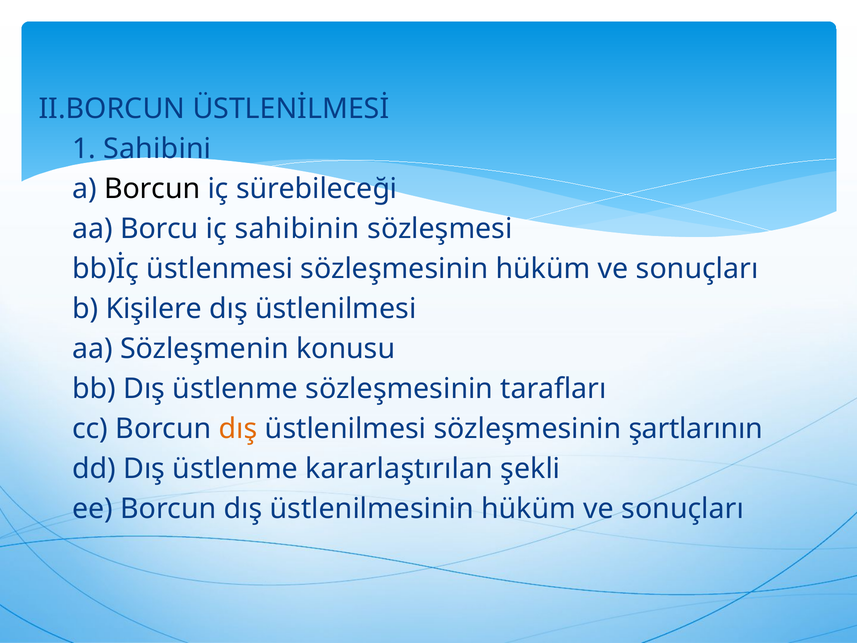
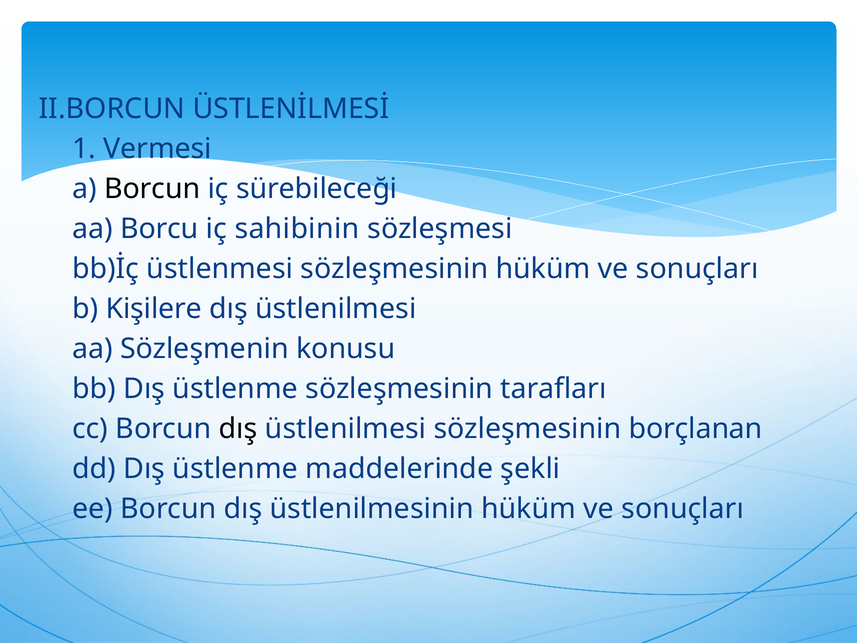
Sahibini: Sahibini -> Vermesi
dış at (238, 428) colour: orange -> black
şartlarının: şartlarının -> borçlanan
kararlaştırılan: kararlaştırılan -> maddelerinde
